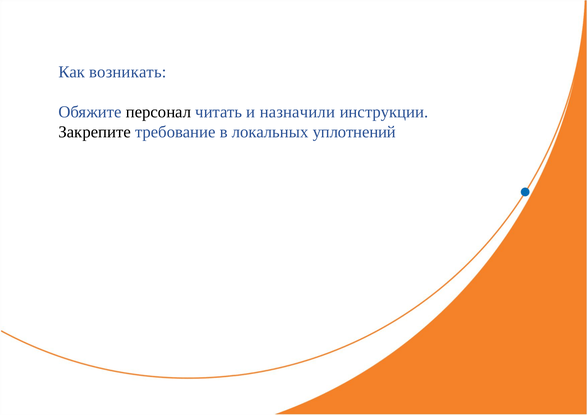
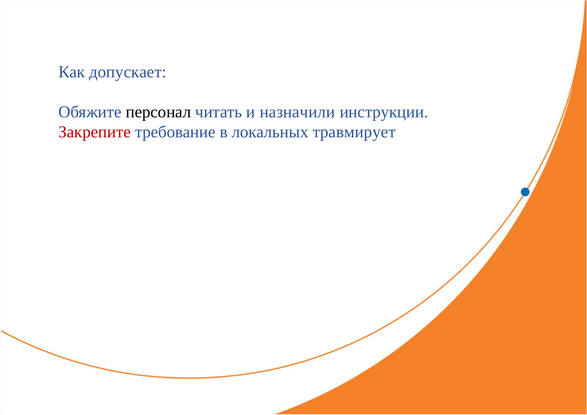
возникать: возникать -> допускает
Закрепите colour: black -> red
уплотнений: уплотнений -> травмирует
